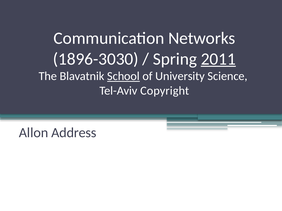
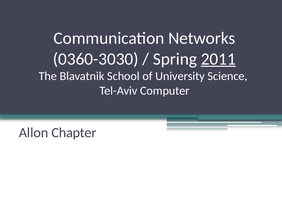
1896-3030: 1896-3030 -> 0360-3030
School underline: present -> none
Copyright: Copyright -> Computer
Address: Address -> Chapter
